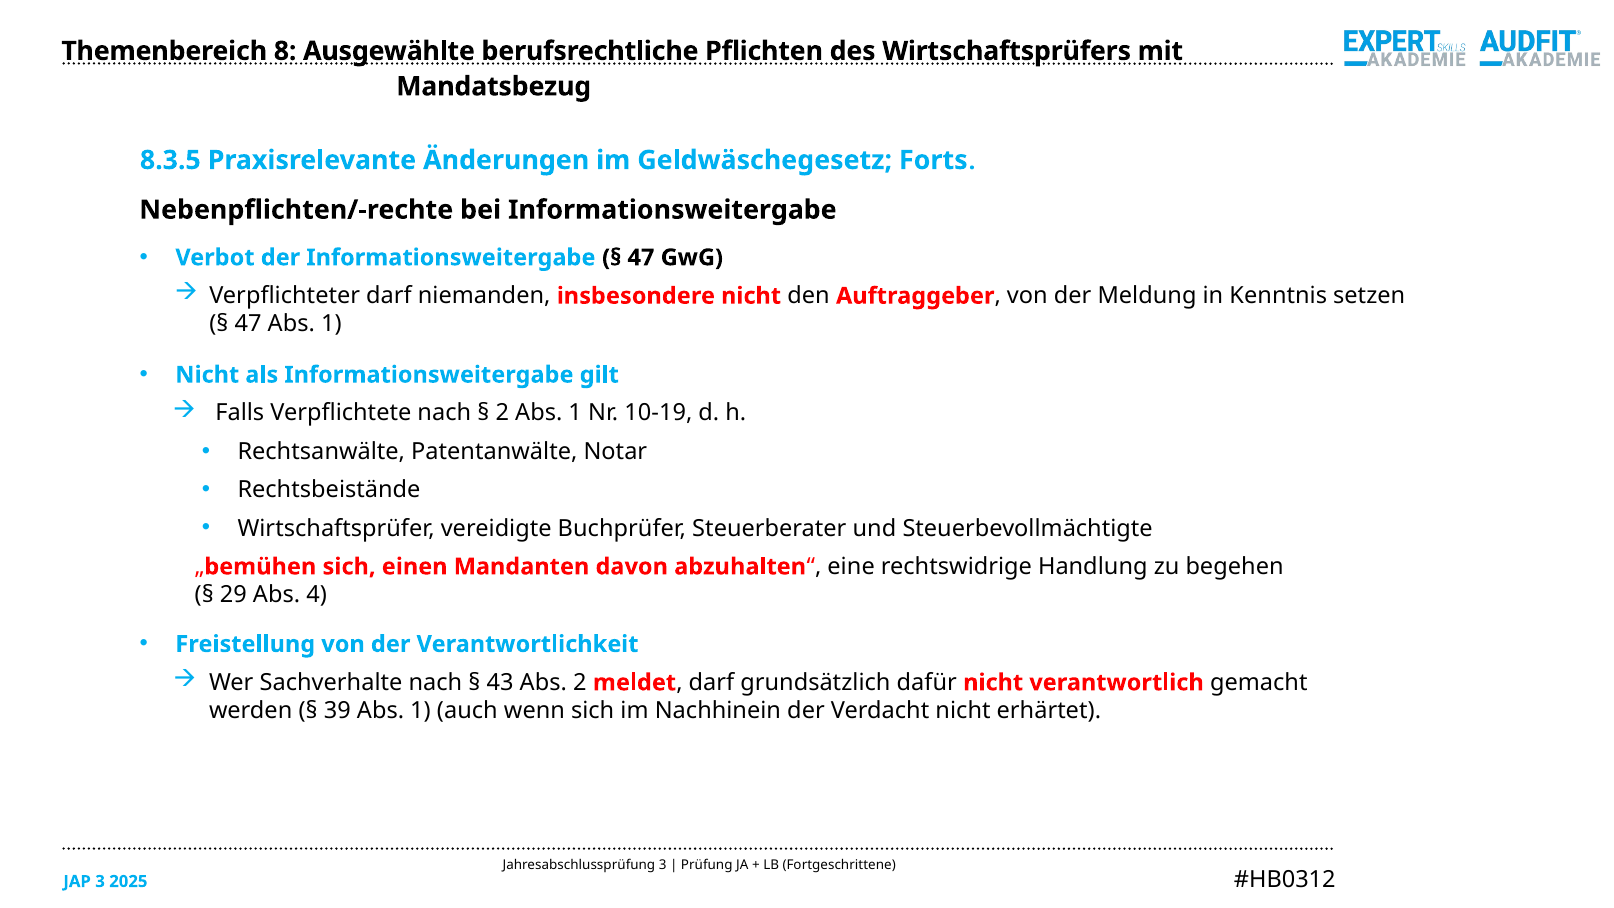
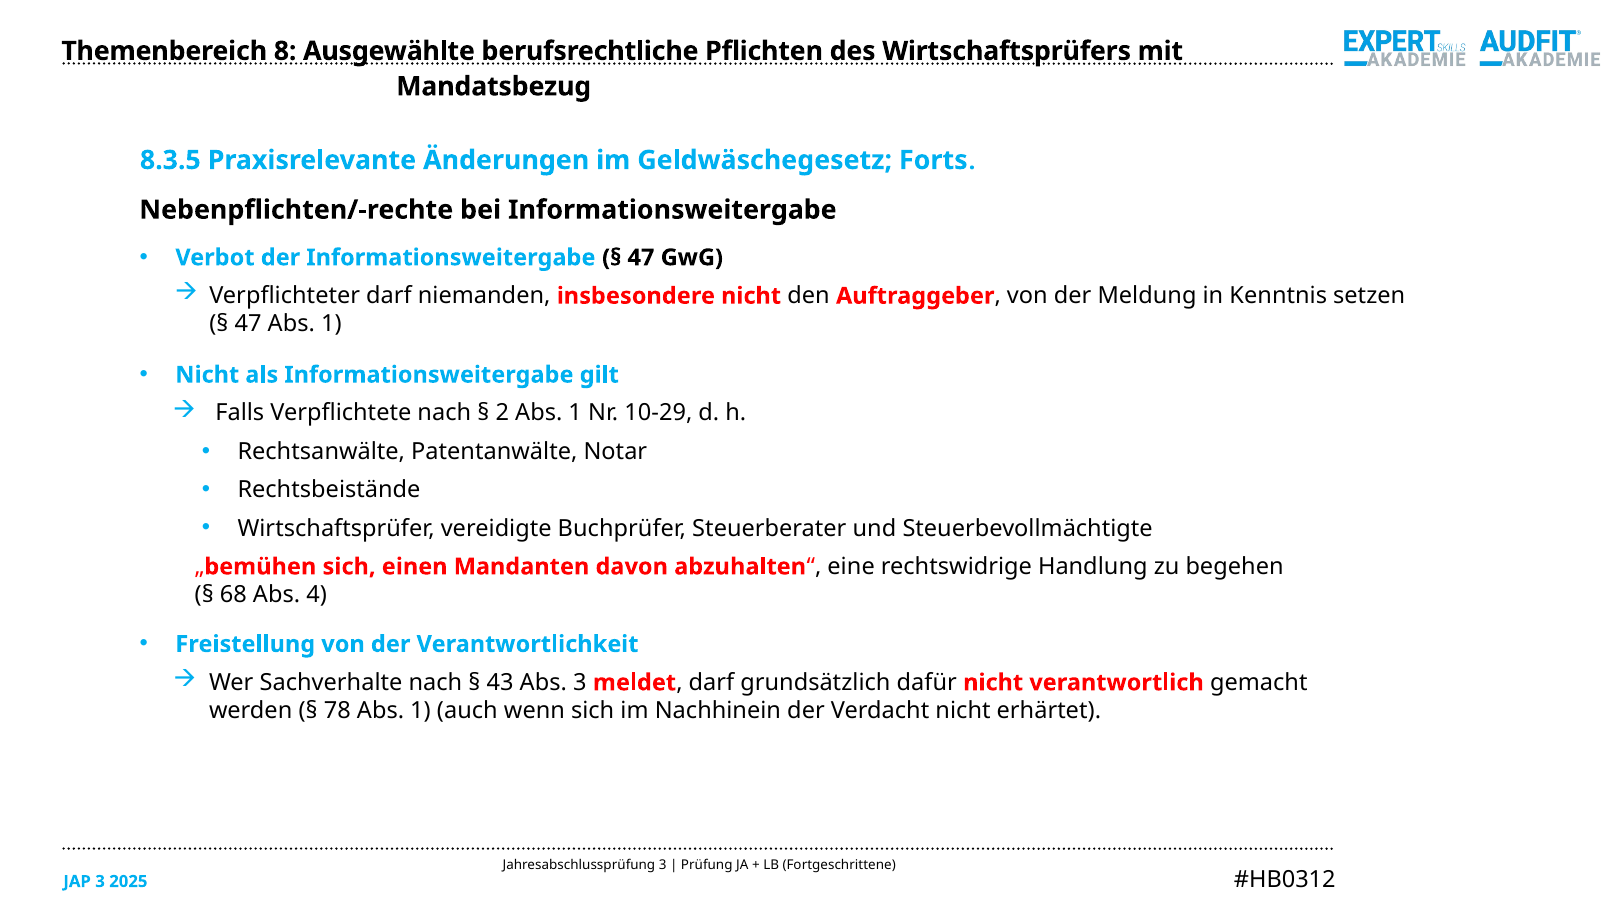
10-19: 10-19 -> 10-29
29: 29 -> 68
Abs 2: 2 -> 3
39: 39 -> 78
